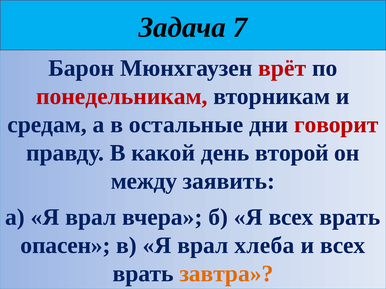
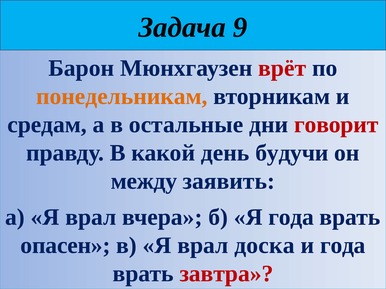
7: 7 -> 9
понедельникам colour: red -> orange
второй: второй -> будучи
Я всех: всех -> года
хлеба: хлеба -> доска
и всех: всех -> года
завтра colour: orange -> red
